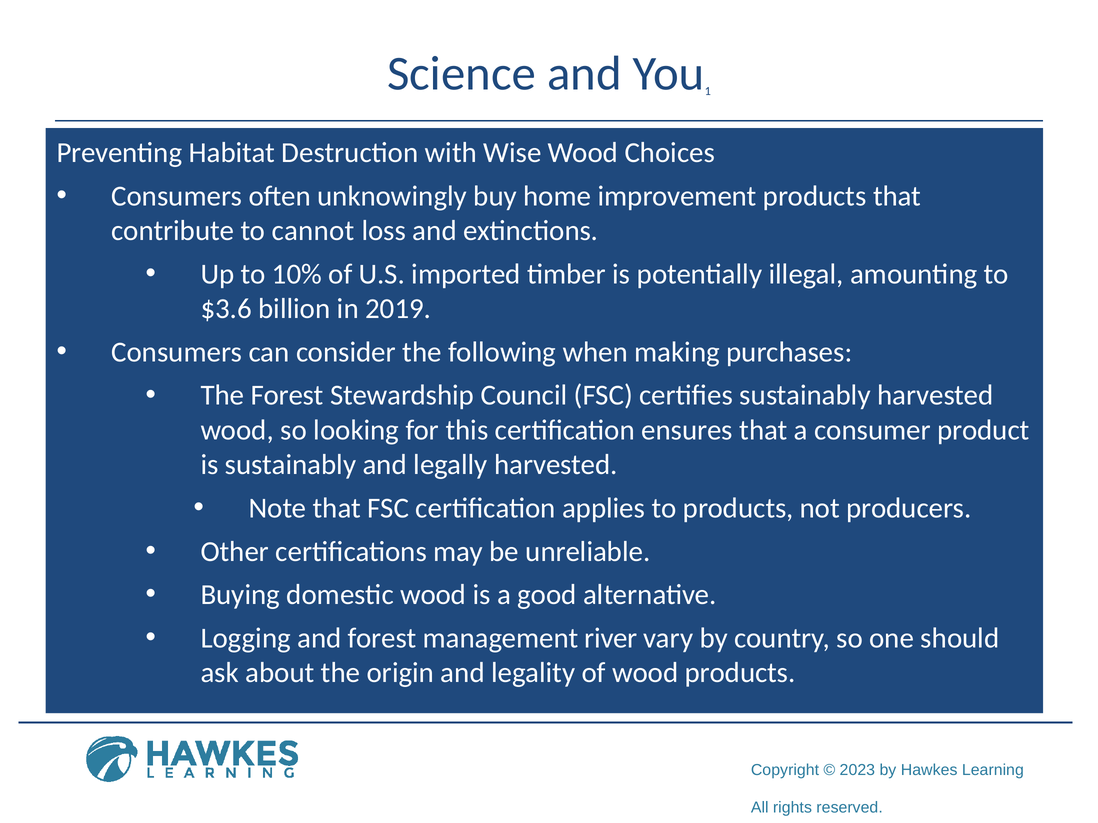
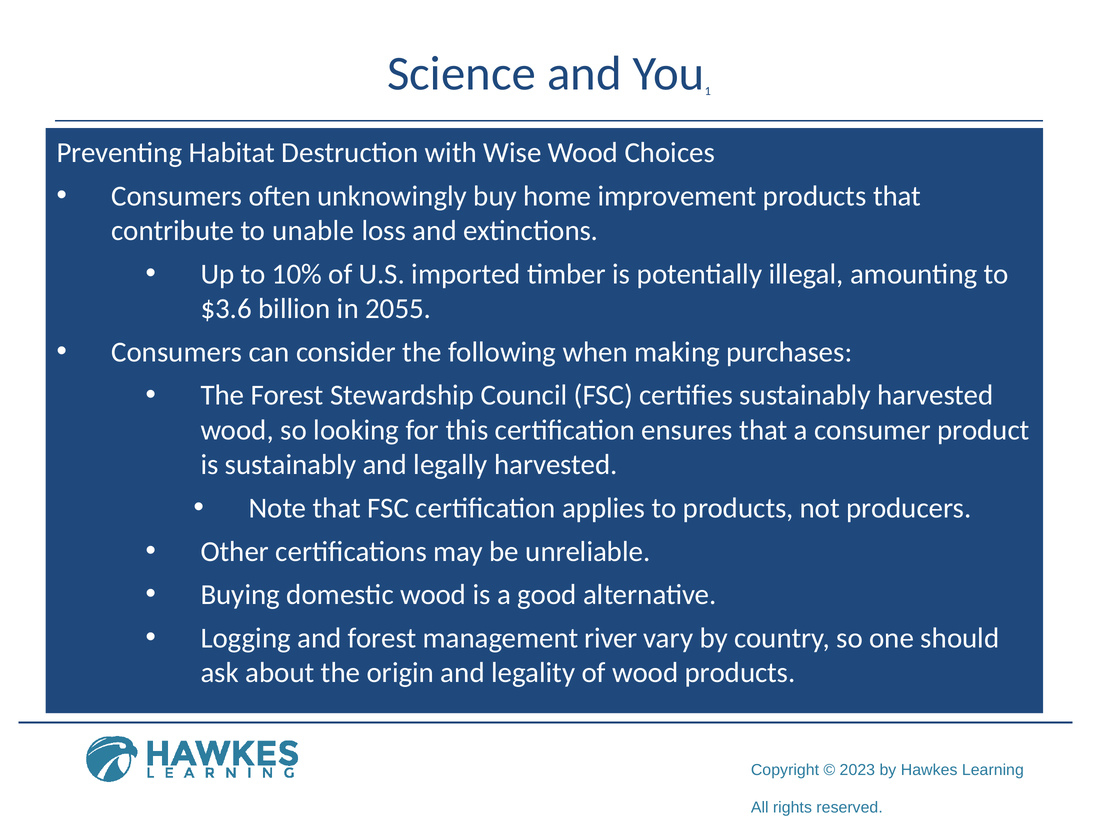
cannot: cannot -> unable
2019: 2019 -> 2055
